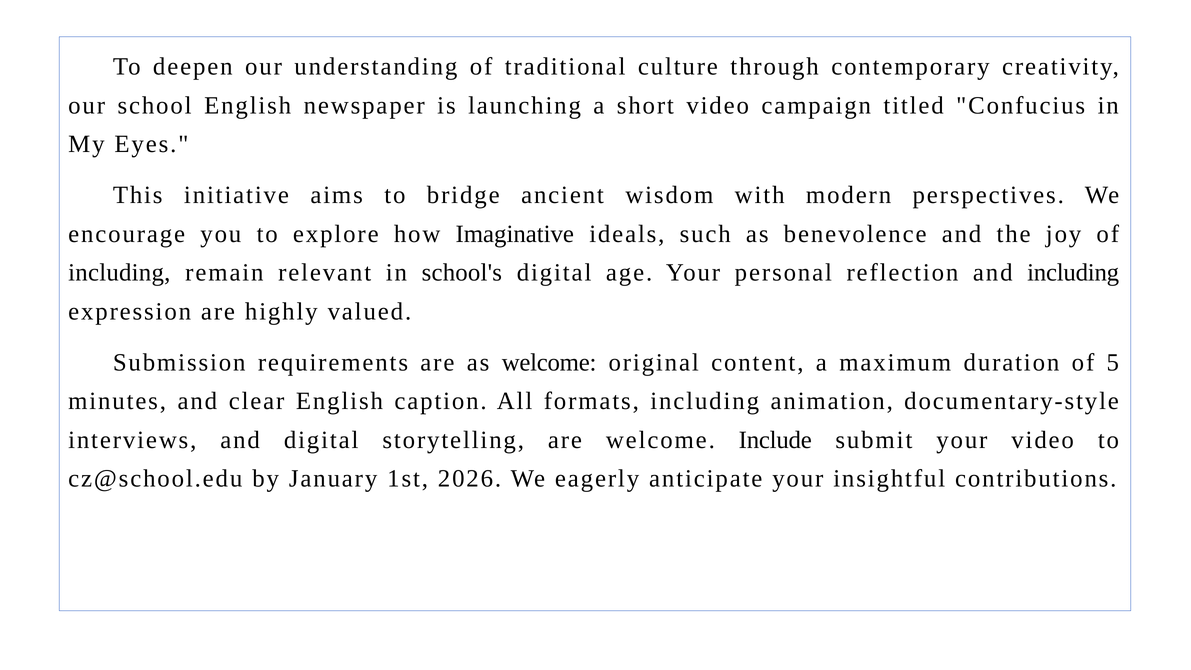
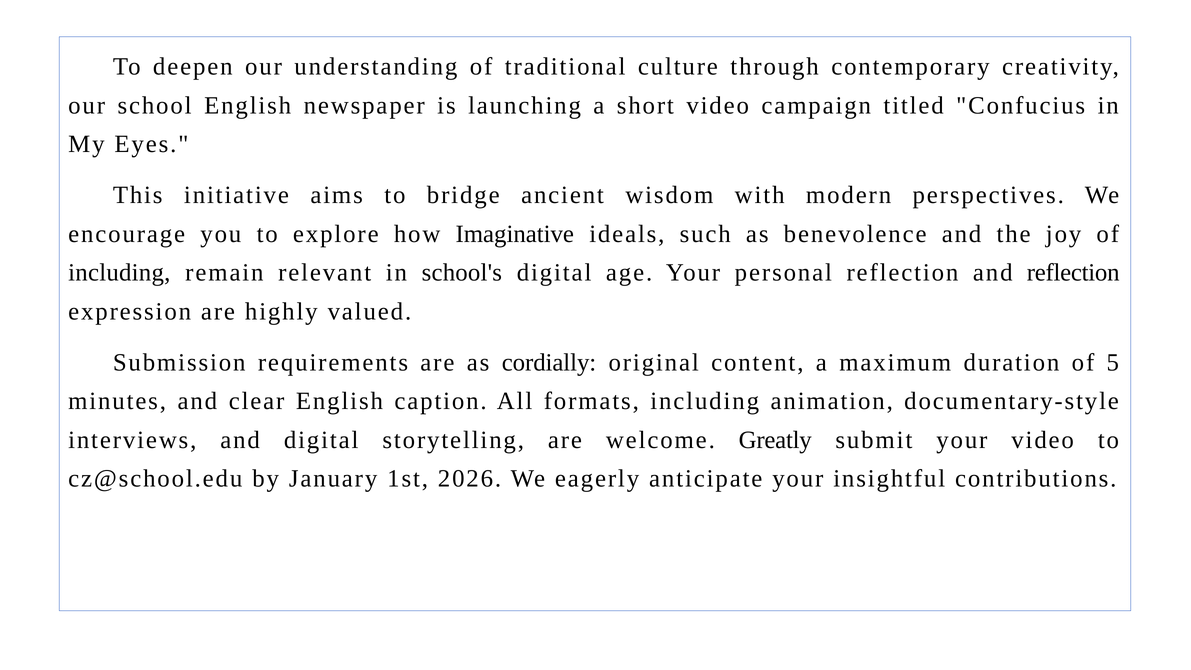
and including: including -> reflection
as welcome: welcome -> cordially
Include: Include -> Greatly
